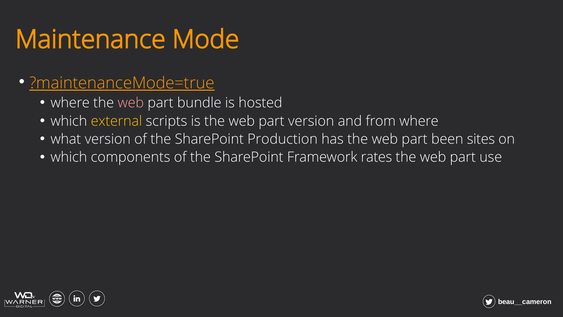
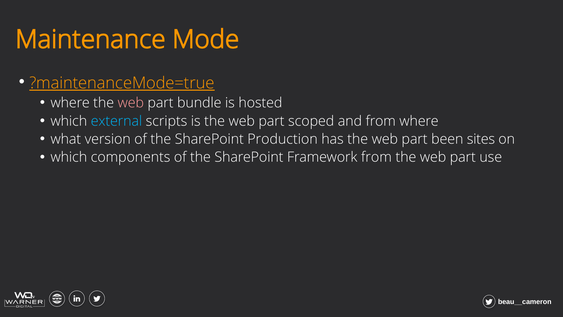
external colour: yellow -> light blue
part version: version -> scoped
Framework rates: rates -> from
